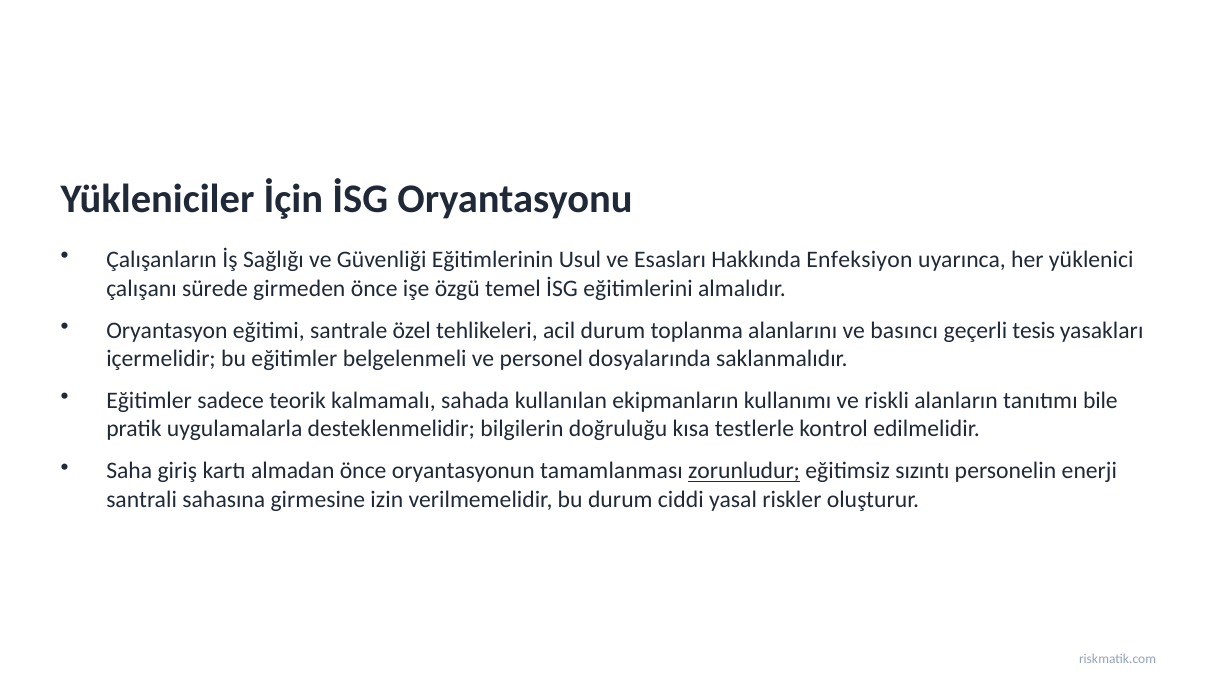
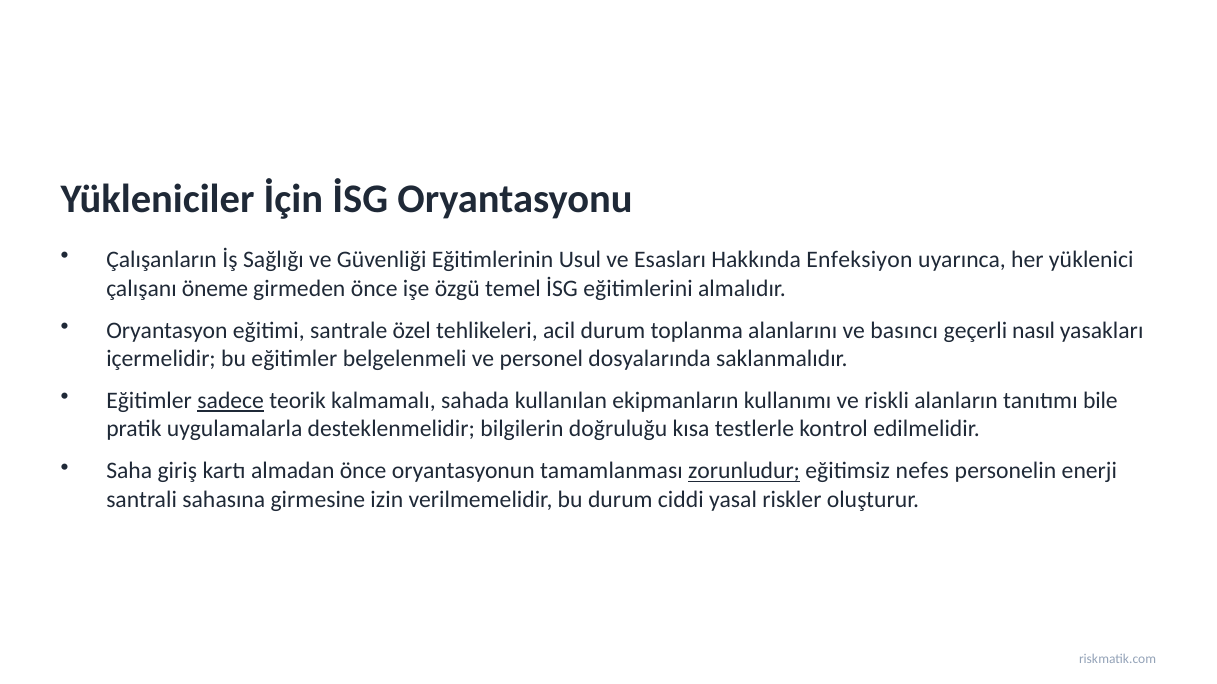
sürede: sürede -> öneme
tesis: tesis -> nasıl
sadece underline: none -> present
sızıntı: sızıntı -> nefes
